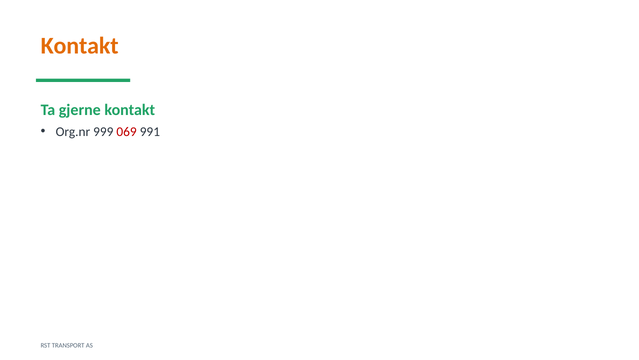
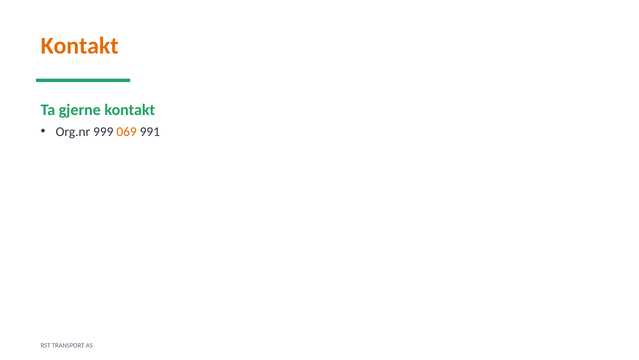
069 colour: red -> orange
